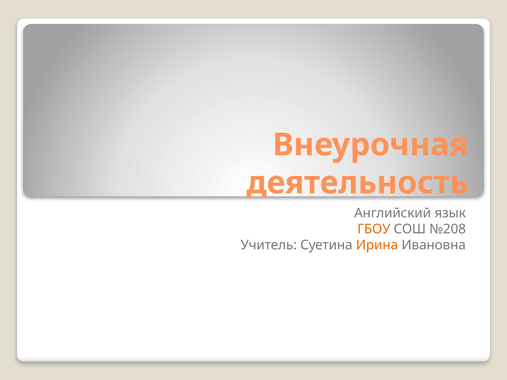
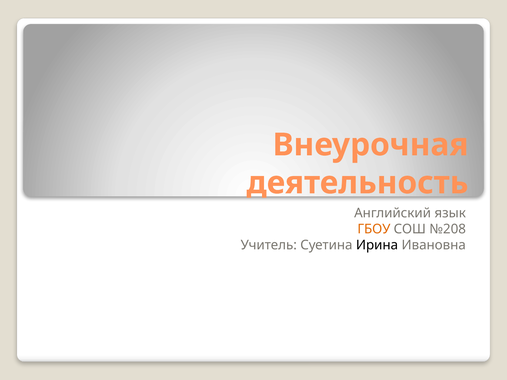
Ирина colour: orange -> black
